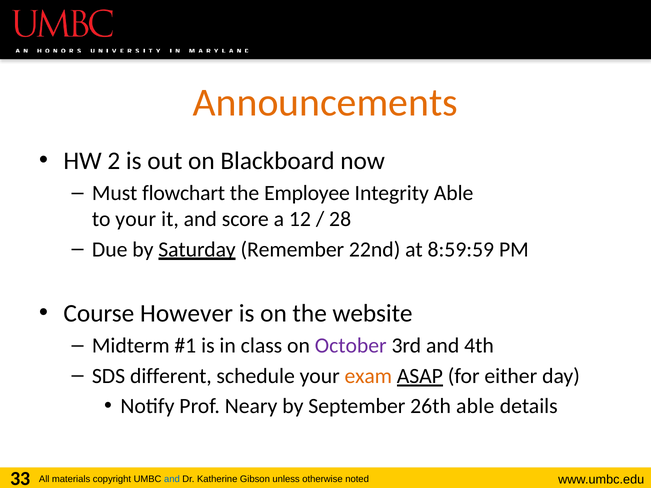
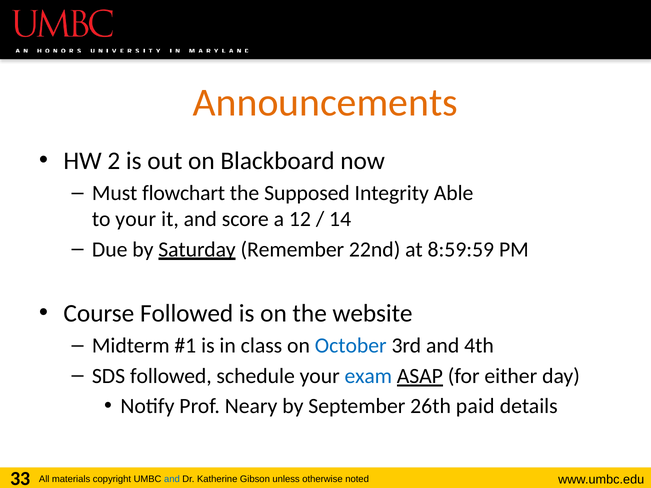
Employee: Employee -> Supposed
28: 28 -> 14
Course However: However -> Followed
October colour: purple -> blue
SDS different: different -> followed
exam colour: orange -> blue
26th able: able -> paid
